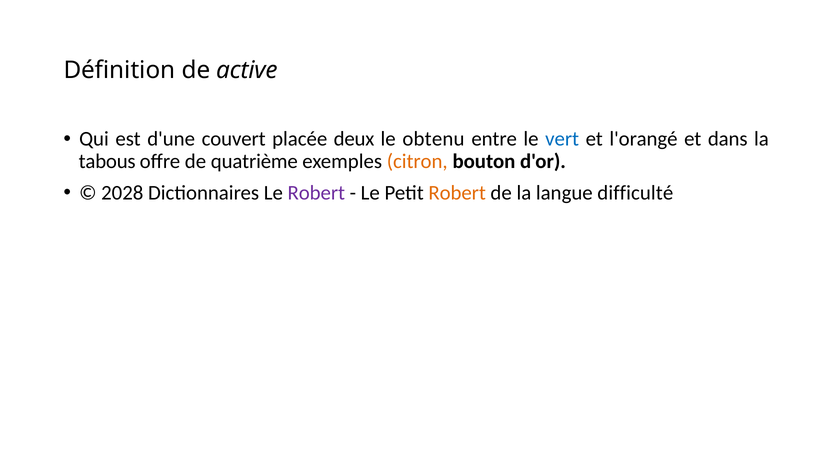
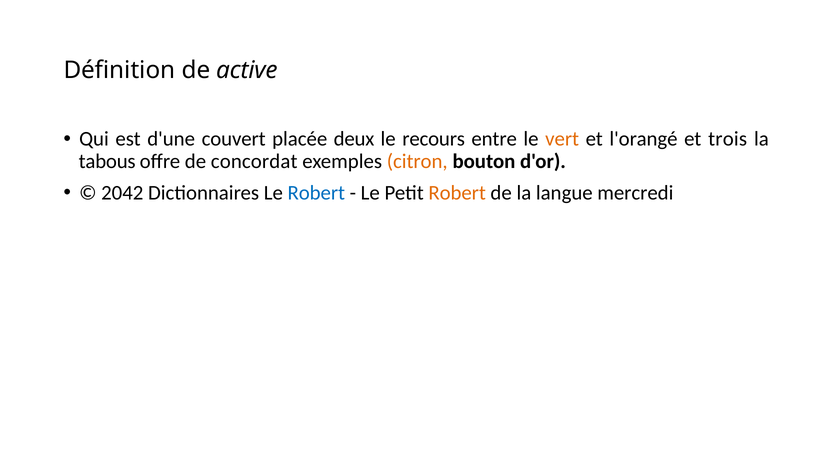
obtenu: obtenu -> recours
vert colour: blue -> orange
dans: dans -> trois
quatrième: quatrième -> concordat
2028: 2028 -> 2042
Robert at (316, 193) colour: purple -> blue
difficulté: difficulté -> mercredi
